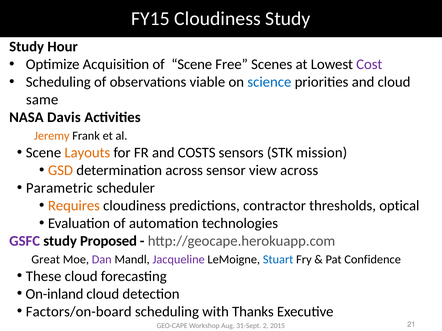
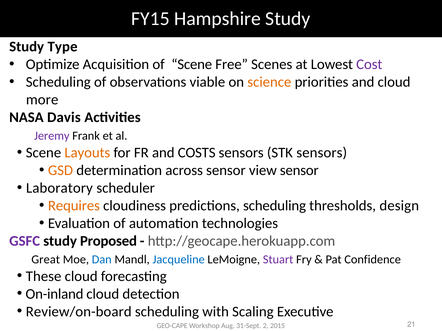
FY15 Cloudiness: Cloudiness -> Hampshire
Hour: Hour -> Type
science colour: blue -> orange
same: same -> more
Jeremy colour: orange -> purple
STK mission: mission -> sensors
view across: across -> sensor
Parametric: Parametric -> Laboratory
predictions contractor: contractor -> scheduling
optical: optical -> design
Dan colour: purple -> blue
Jacqueline colour: purple -> blue
Stuart colour: blue -> purple
Factors/on-board: Factors/on-board -> Review/on-board
Thanks: Thanks -> Scaling
